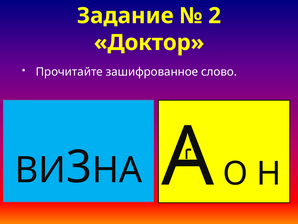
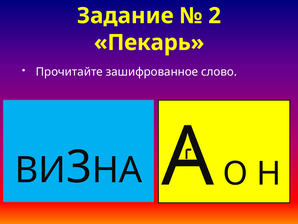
Доктор: Доктор -> Пекарь
